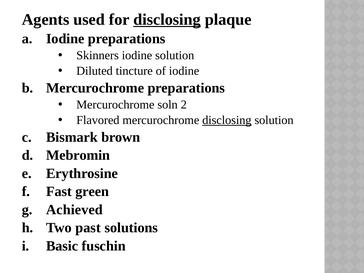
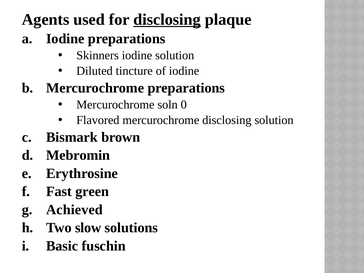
2: 2 -> 0
disclosing at (227, 120) underline: present -> none
past: past -> slow
